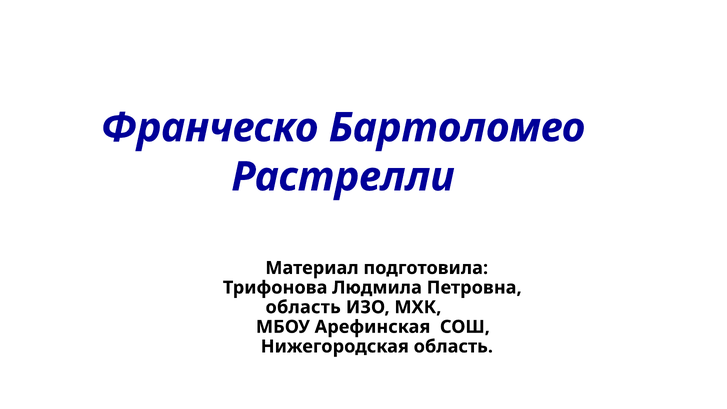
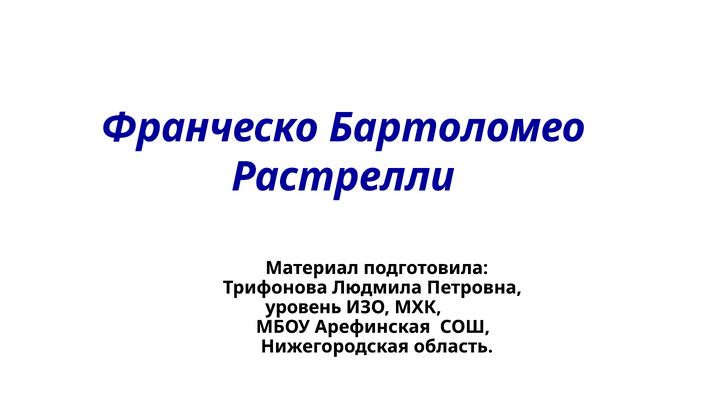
область at (303, 307): область -> уровень
